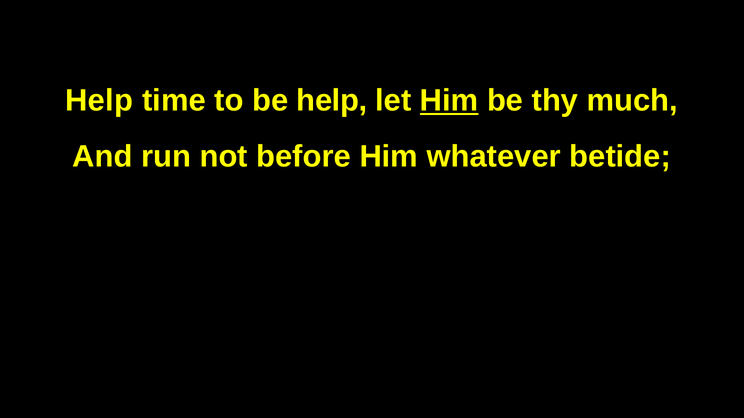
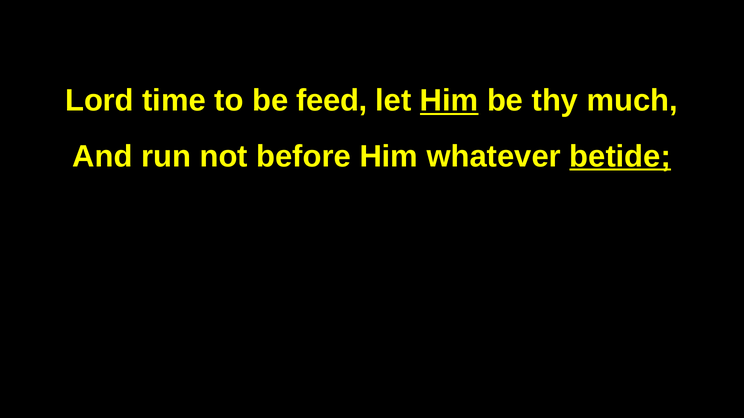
Help at (99, 101): Help -> Lord
be help: help -> feed
betide underline: none -> present
